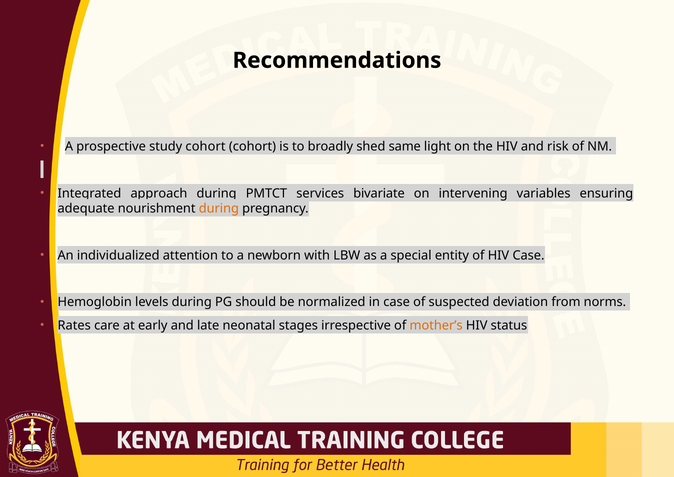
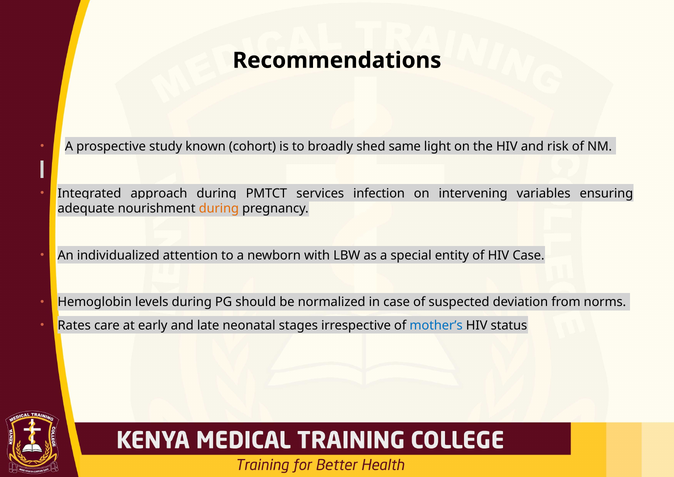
study cohort: cohort -> known
bivariate: bivariate -> infection
mother’s colour: orange -> blue
